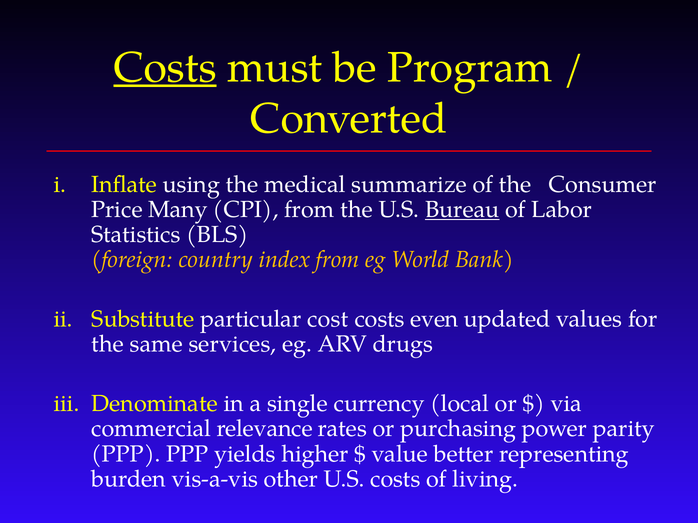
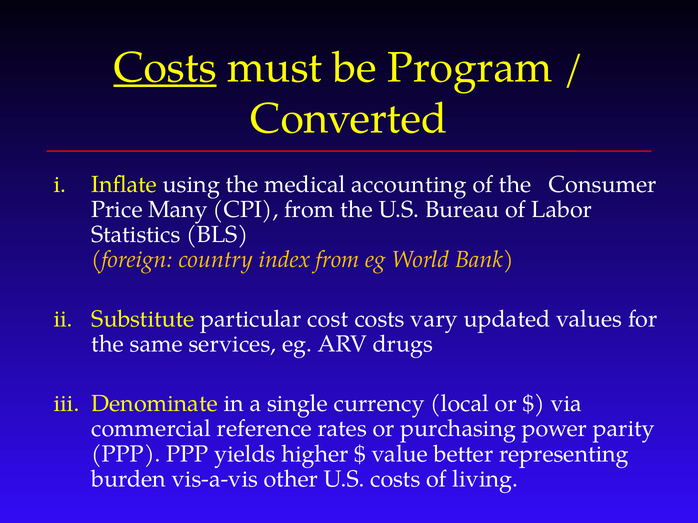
summarize: summarize -> accounting
Bureau underline: present -> none
even: even -> vary
relevance: relevance -> reference
